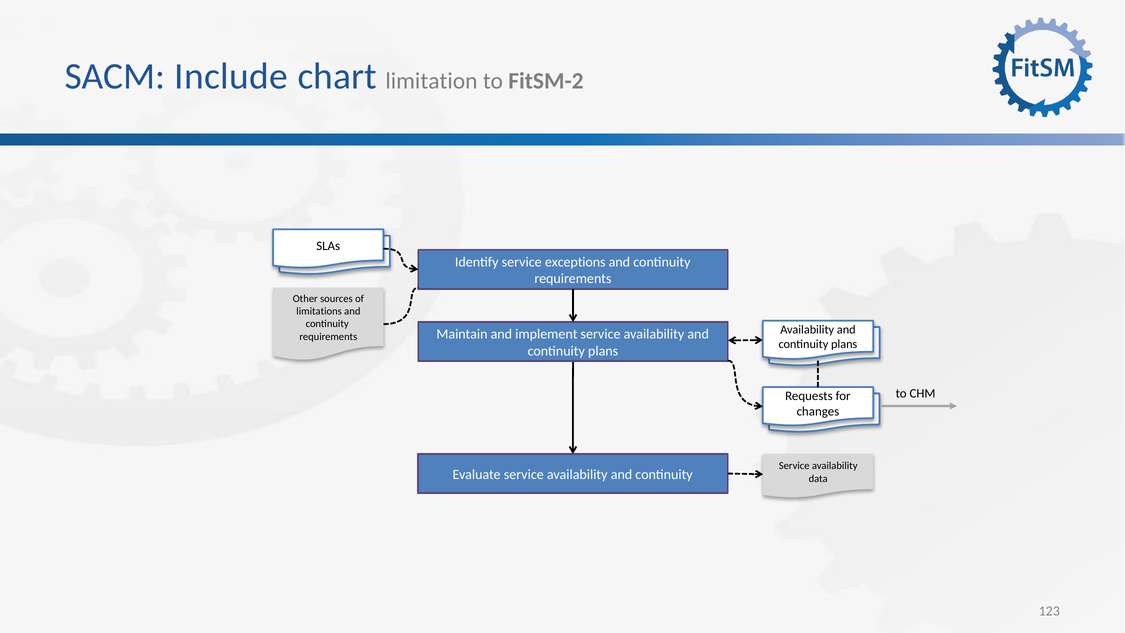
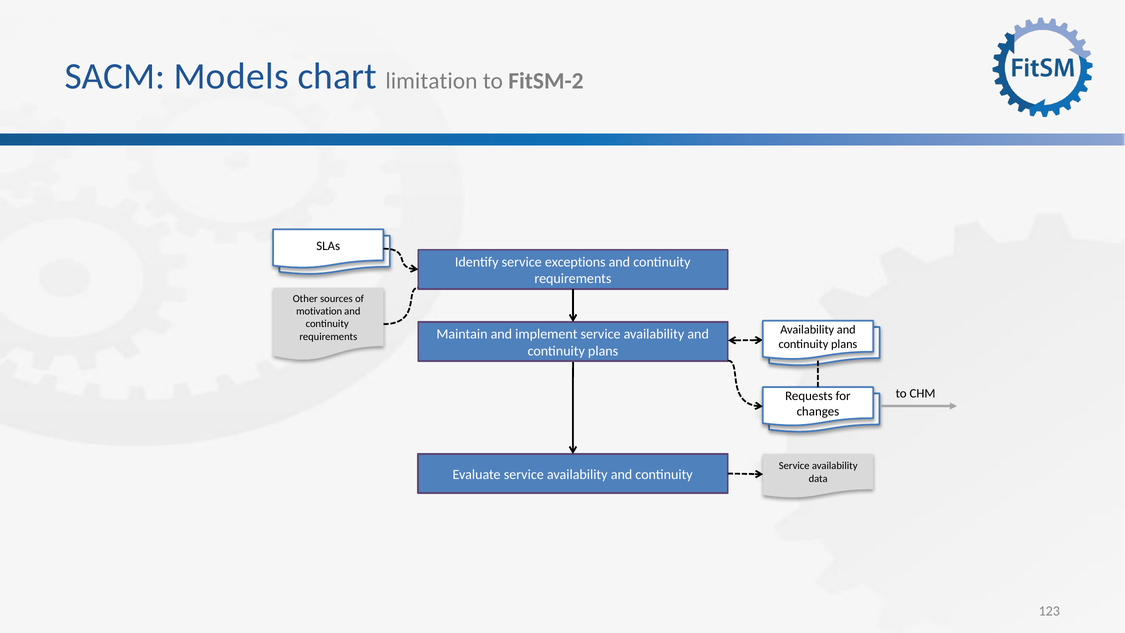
Include: Include -> Models
limitations: limitations -> motivation
